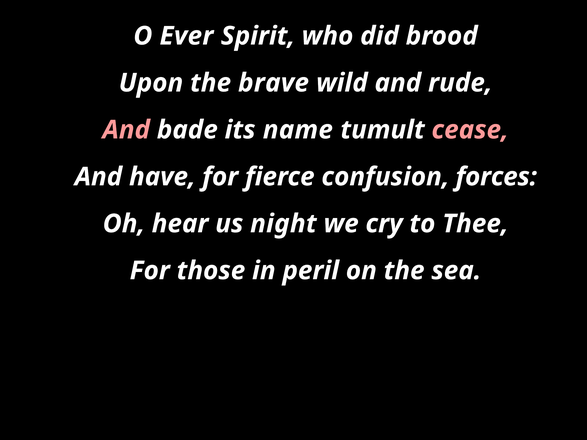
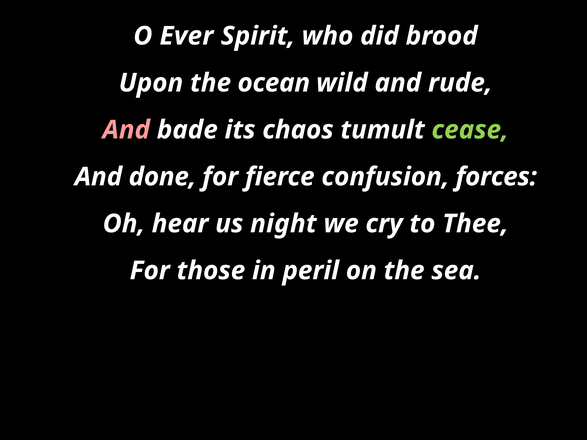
brave: brave -> ocean
name: name -> chaos
cease colour: pink -> light green
have: have -> done
